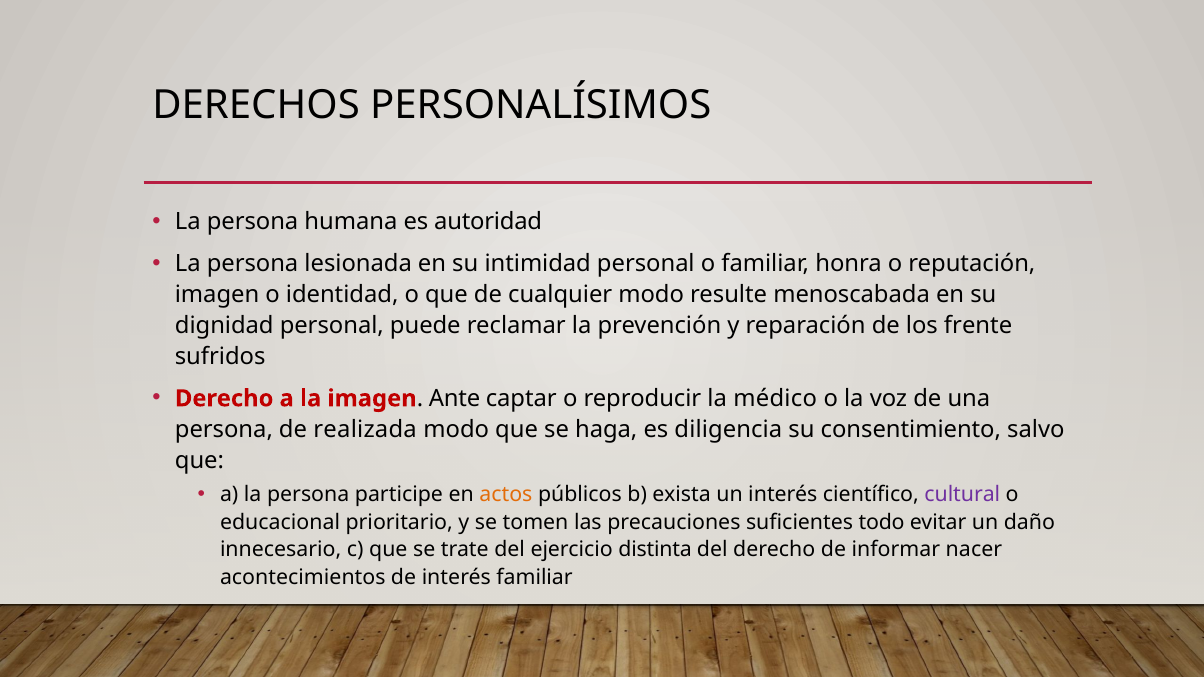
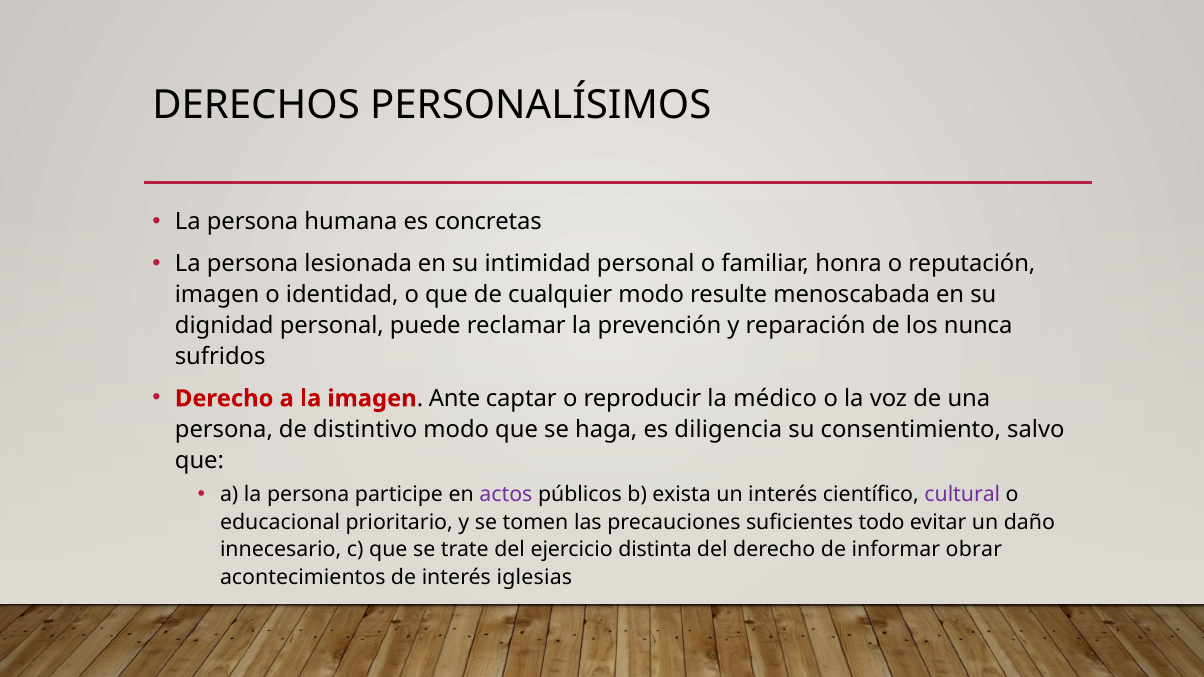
autoridad: autoridad -> concretas
frente: frente -> nunca
realizada: realizada -> distintivo
actos colour: orange -> purple
nacer: nacer -> obrar
interés familiar: familiar -> iglesias
